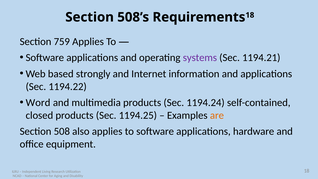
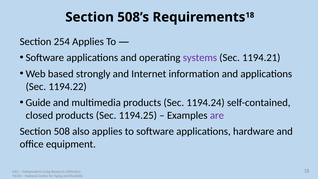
759: 759 -> 254
Word: Word -> Guide
are colour: orange -> purple
